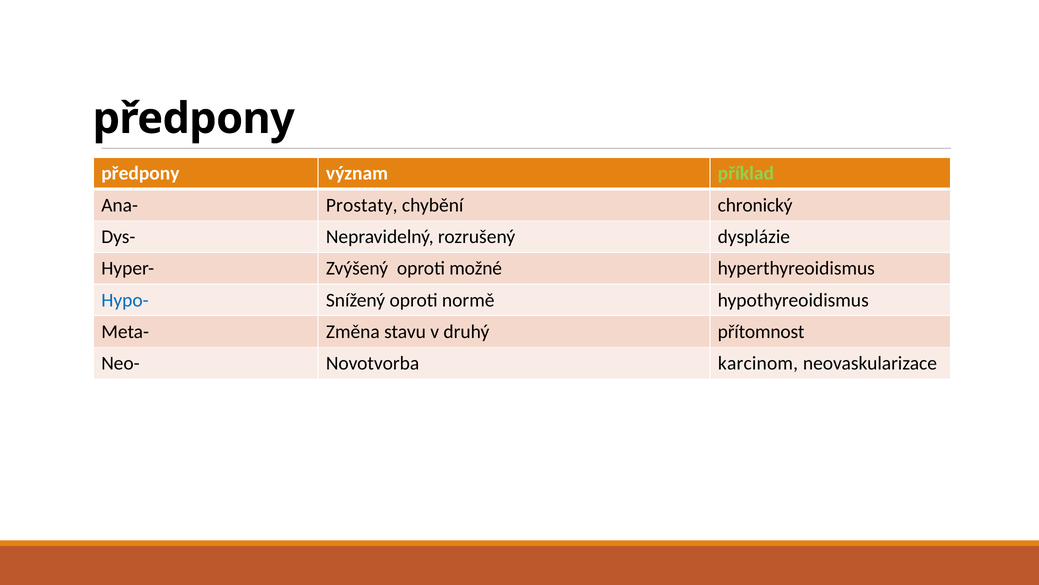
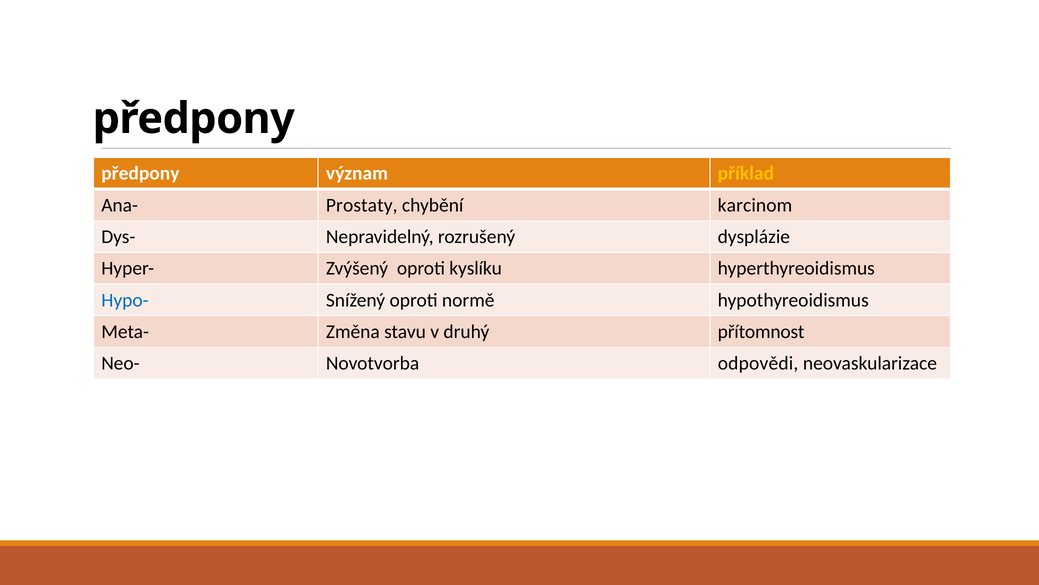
příklad colour: light green -> yellow
chronický: chronický -> karcinom
možné: možné -> kyslíku
karcinom: karcinom -> odpovědi
